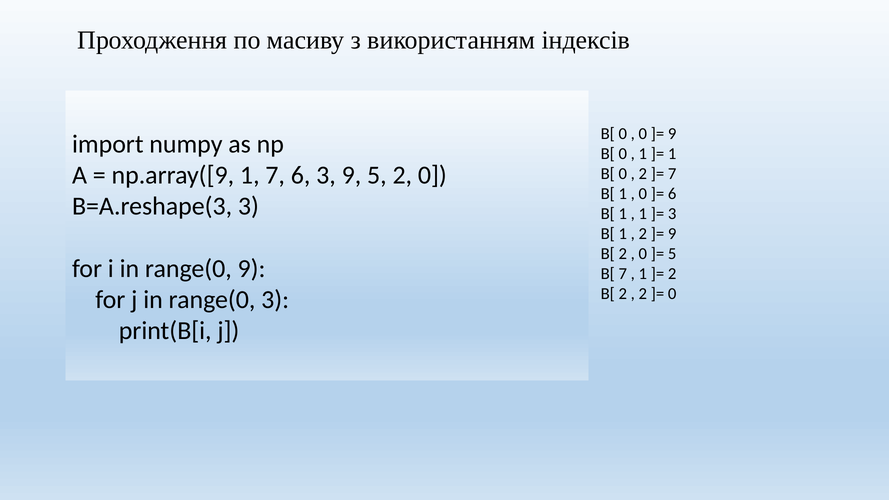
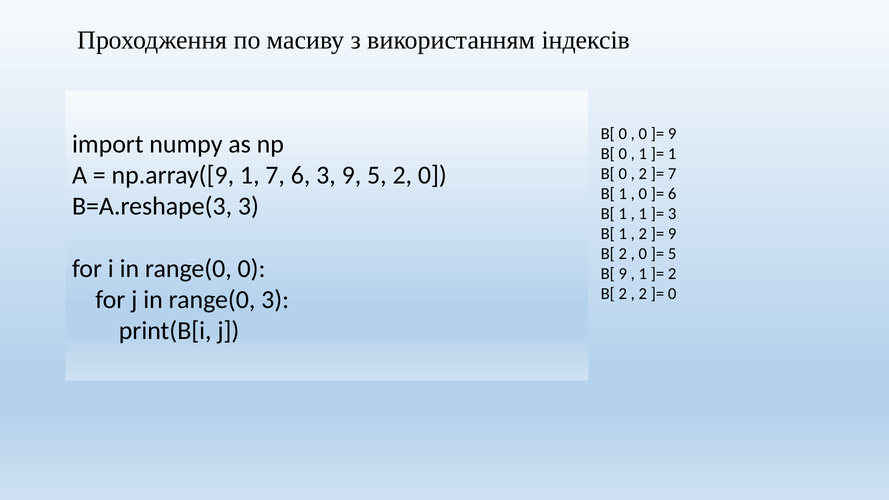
range(0 9: 9 -> 0
B[ 7: 7 -> 9
